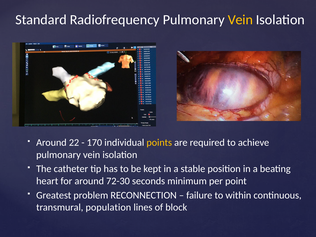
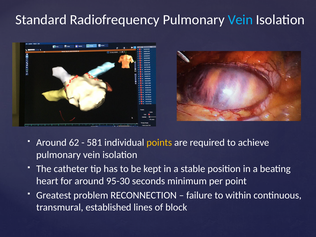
Vein at (240, 20) colour: yellow -> light blue
22: 22 -> 62
170: 170 -> 581
72-30: 72-30 -> 95-30
population: population -> established
